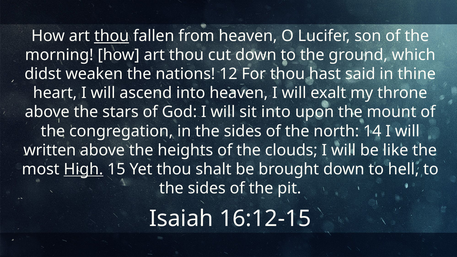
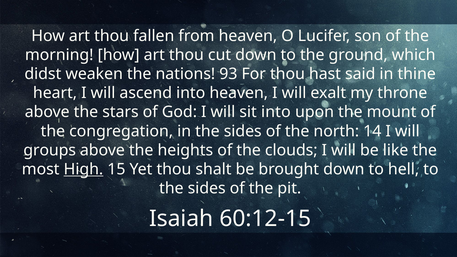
thou at (112, 36) underline: present -> none
12: 12 -> 93
written: written -> groups
16:12-15: 16:12-15 -> 60:12-15
